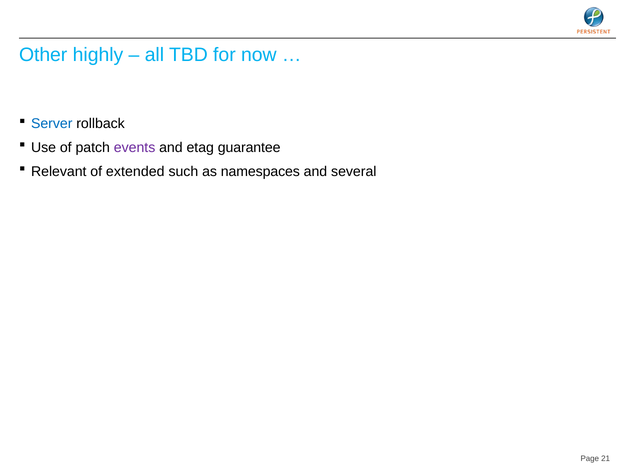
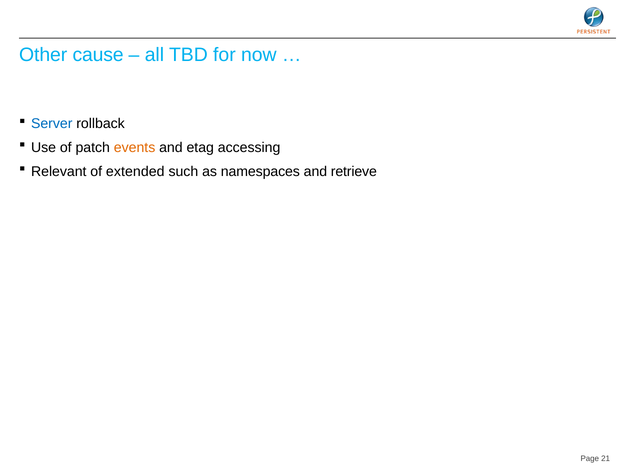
highly: highly -> cause
events colour: purple -> orange
guarantee: guarantee -> accessing
several: several -> retrieve
